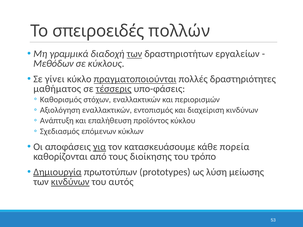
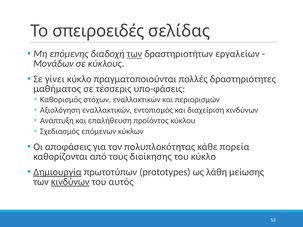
πολλών: πολλών -> σελίδας
γραμμικά: γραμμικά -> επόμενης
Μεθόδων: Μεθόδων -> Μονάδων
πραγματοποιούνται underline: present -> none
τέσσερις underline: present -> none
για underline: present -> none
κατασκευάσουμε: κατασκευάσουμε -> πολυπλοκότητας
του τρόπο: τρόπο -> κύκλο
λύση: λύση -> λάθη
